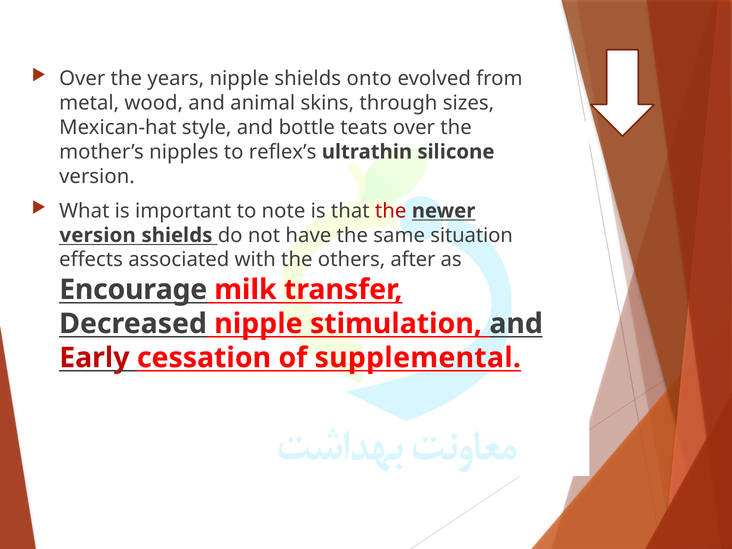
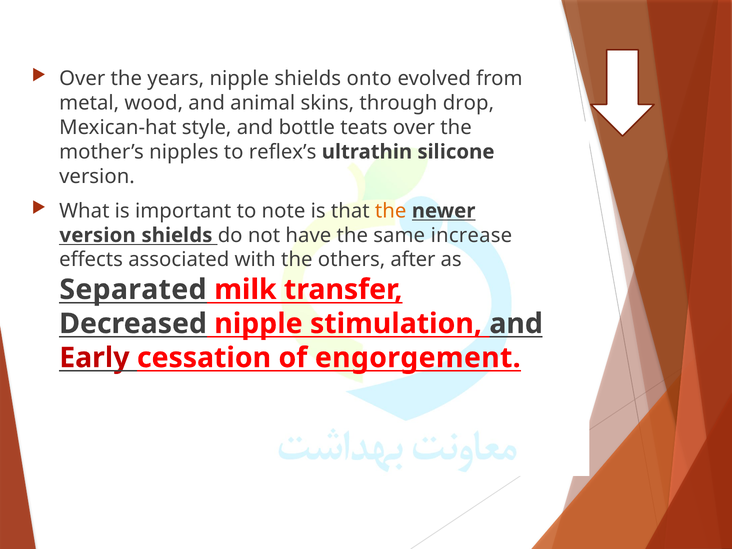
sizes: sizes -> drop
the at (391, 211) colour: red -> orange
situation: situation -> increase
Encourage: Encourage -> Separated
supplemental: supplemental -> engorgement
